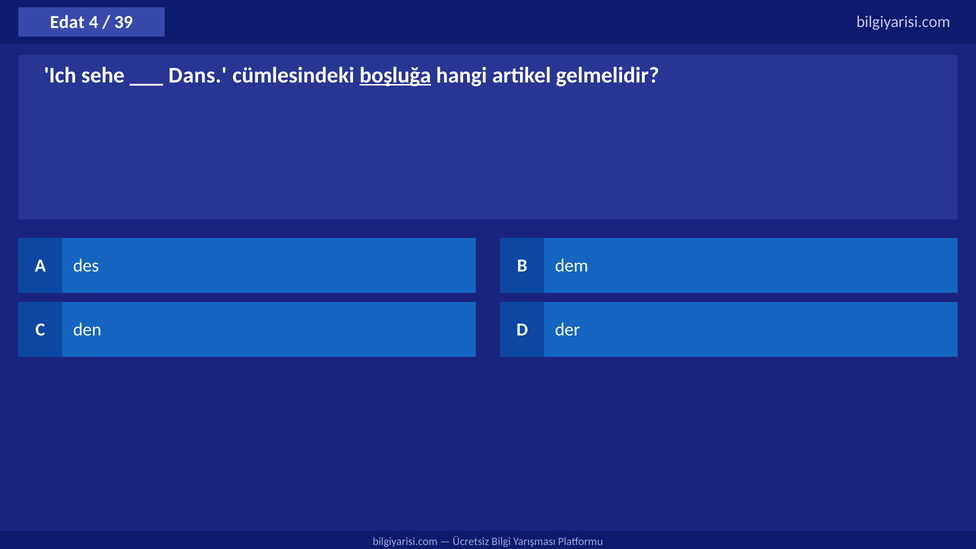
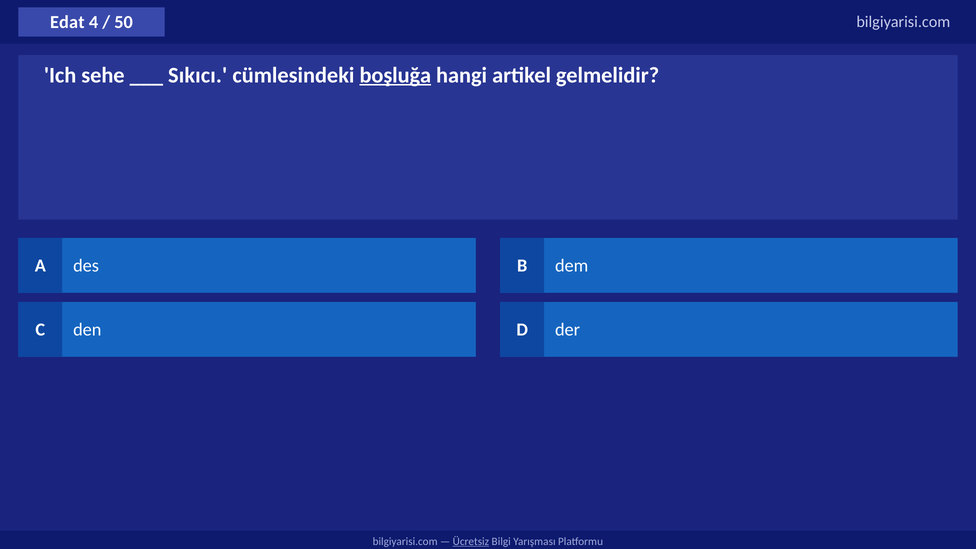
39: 39 -> 50
Dans: Dans -> Sıkıcı
Ücretsiz underline: none -> present
